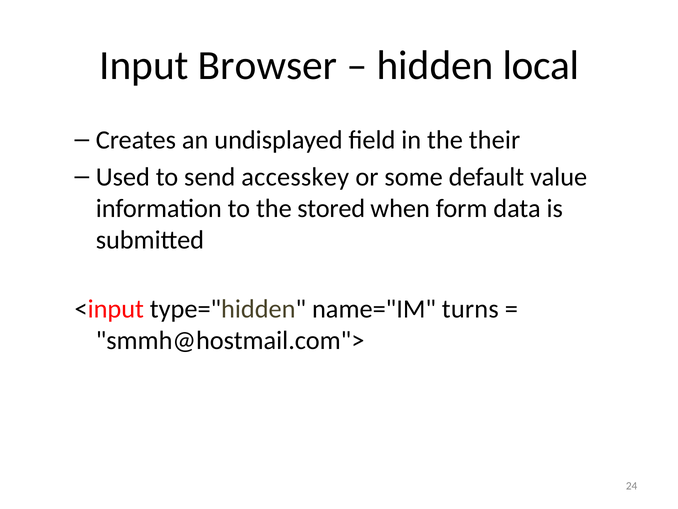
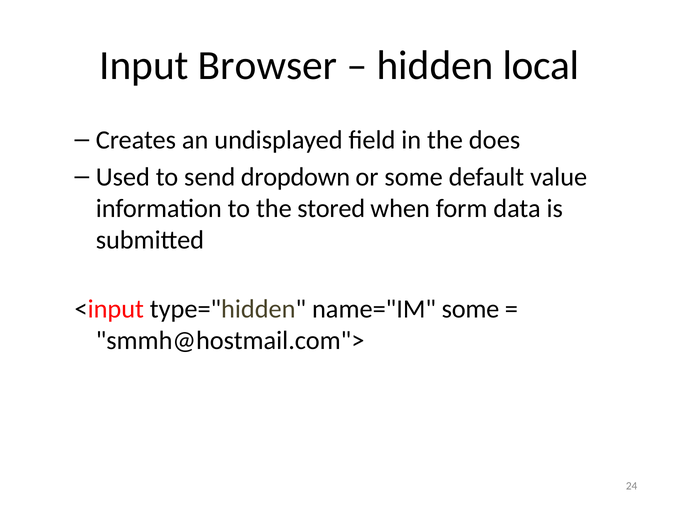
their: their -> does
accesskey: accesskey -> dropdown
name="IM turns: turns -> some
